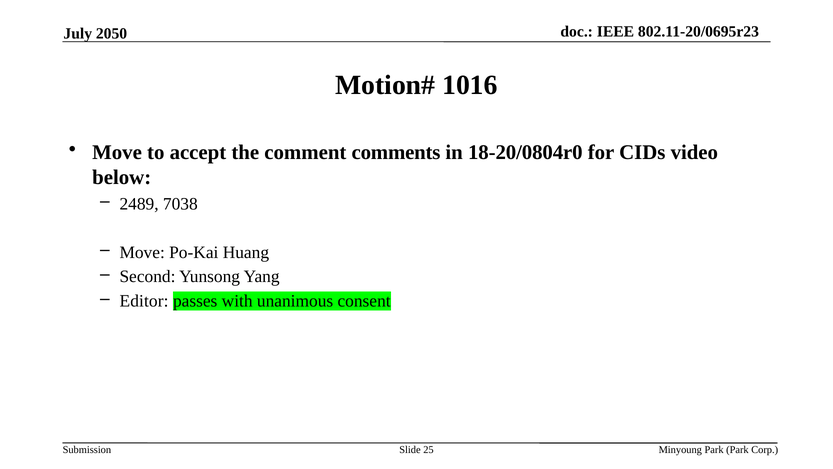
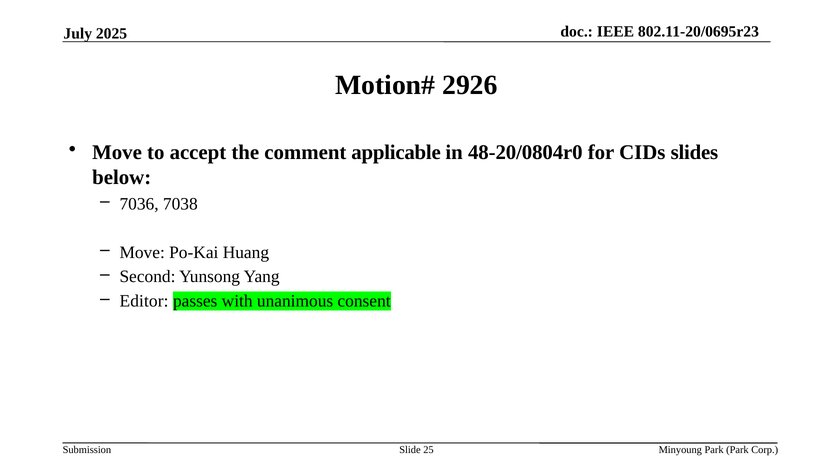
2050: 2050 -> 2025
1016: 1016 -> 2926
comments: comments -> applicable
18-20/0804r0: 18-20/0804r0 -> 48-20/0804r0
video: video -> slides
2489: 2489 -> 7036
